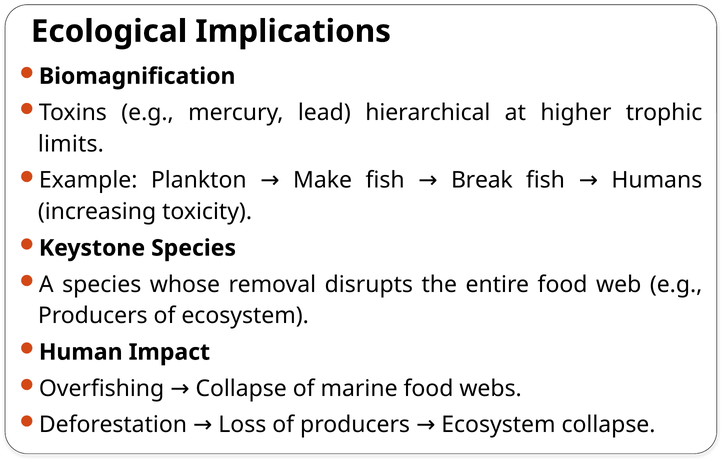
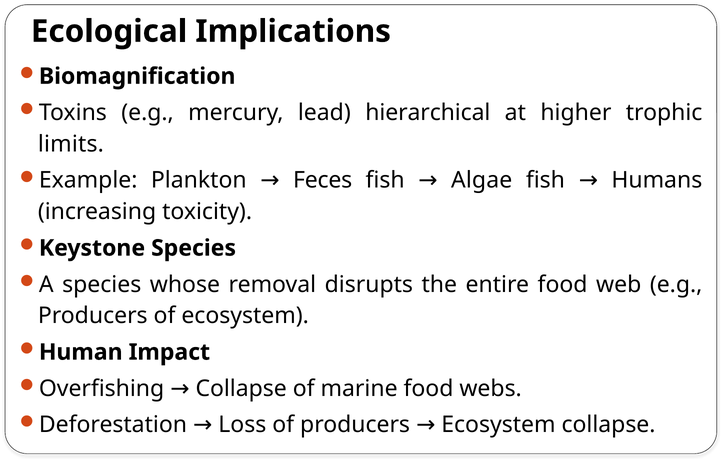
Make: Make -> Feces
Break: Break -> Algae
